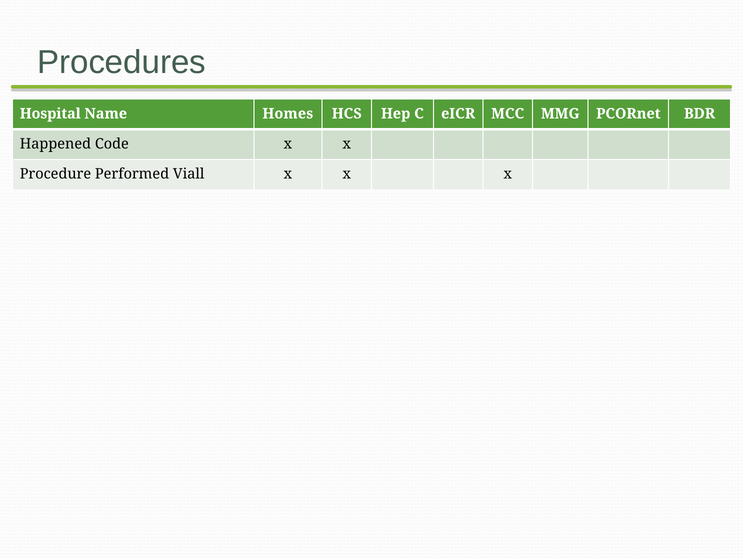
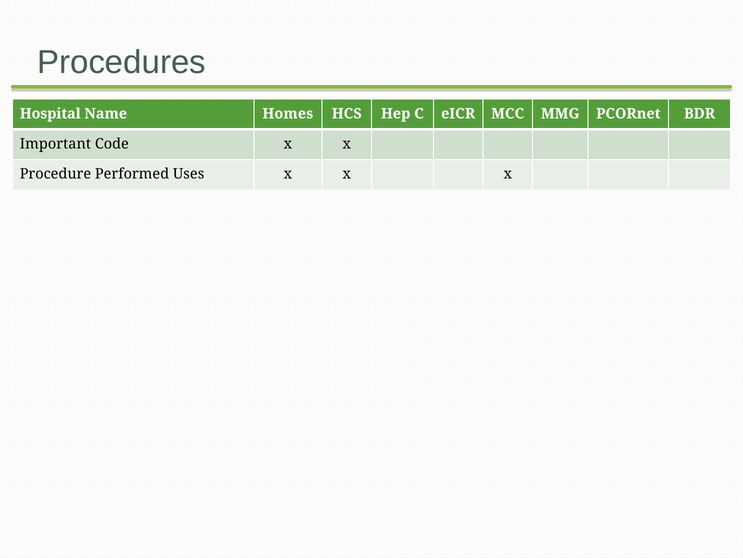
Happened: Happened -> Important
Viall: Viall -> Uses
